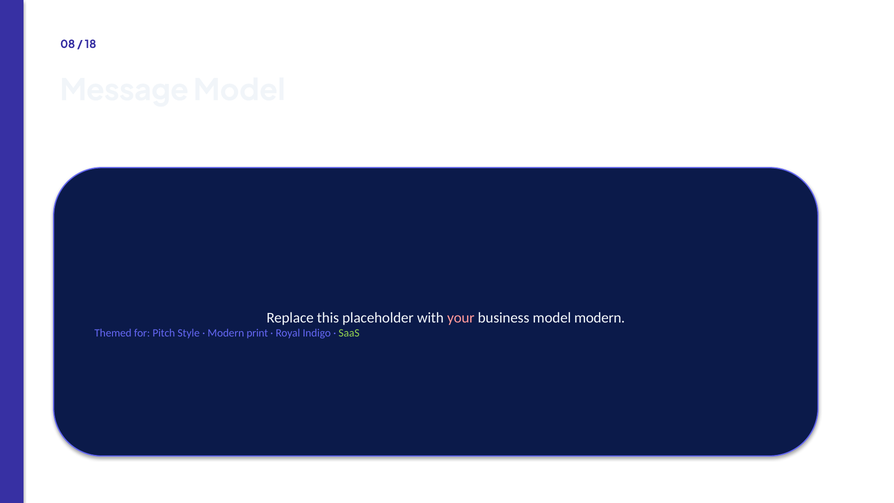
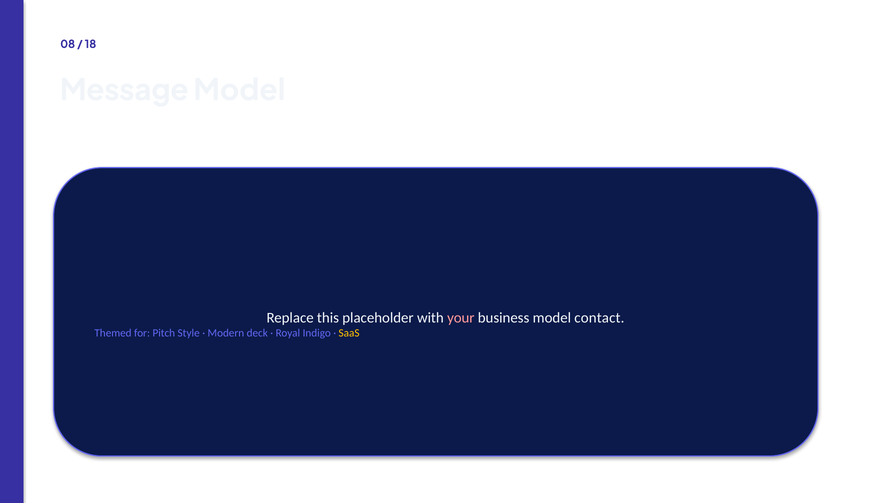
model modern: modern -> contact
print: print -> deck
SaaS colour: light green -> yellow
